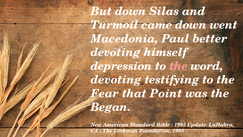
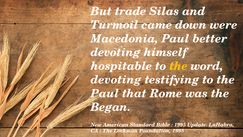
But down: down -> trade
went: went -> were
depression: depression -> hospitable
the at (179, 66) colour: pink -> yellow
Fear at (105, 93): Fear -> Paul
Point: Point -> Rome
